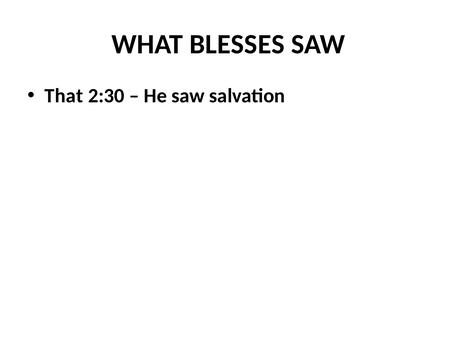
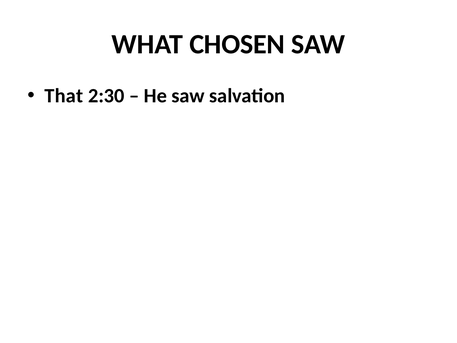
BLESSES: BLESSES -> CHOSEN
